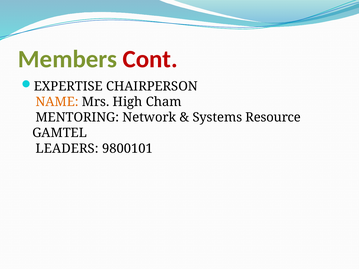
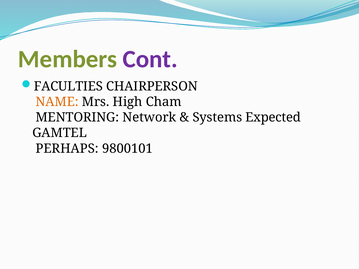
Cont colour: red -> purple
EXPERTISE: EXPERTISE -> FACULTIES
Resource: Resource -> Expected
LEADERS: LEADERS -> PERHAPS
